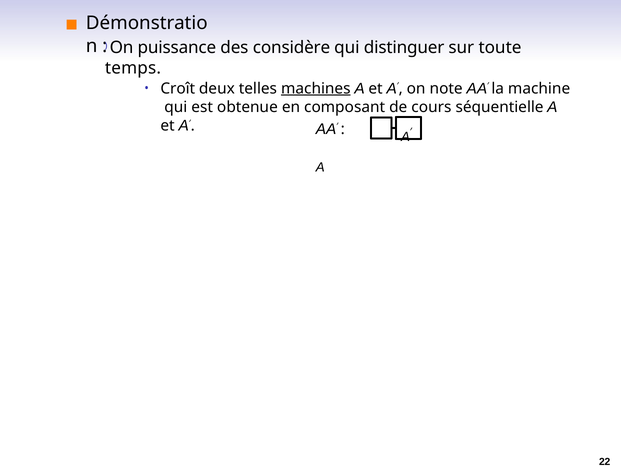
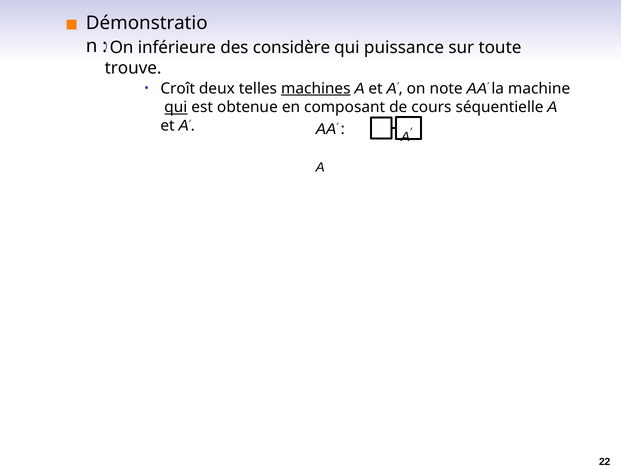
puissance: puissance -> inférieure
distinguer: distinguer -> puissance
temps: temps -> trouve
qui at (176, 107) underline: none -> present
